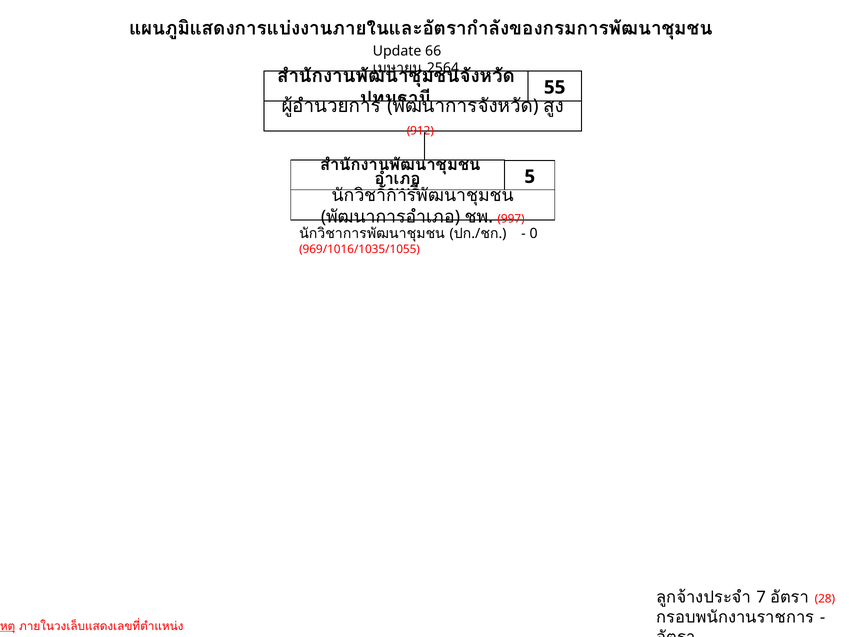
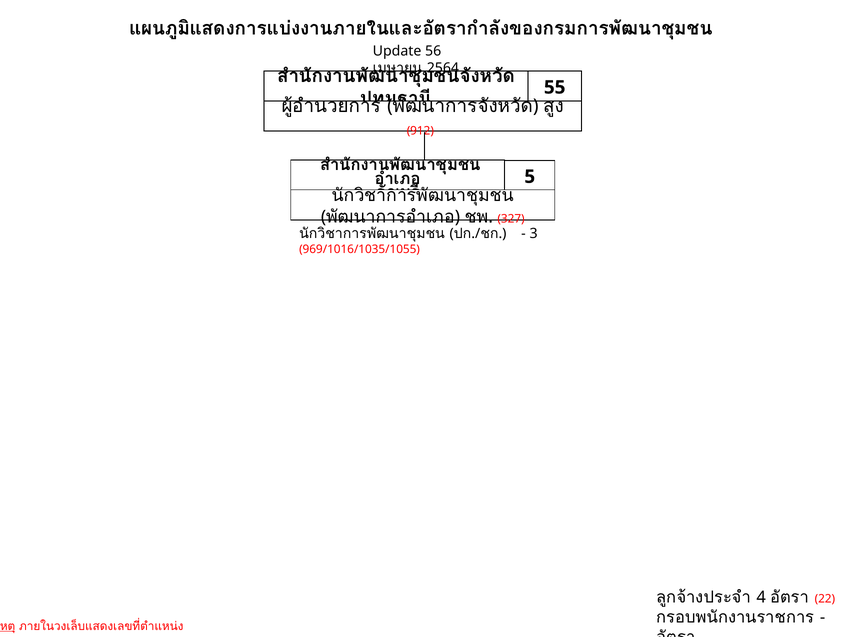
66: 66 -> 56
997: 997 -> 327
0: 0 -> 3
7: 7 -> 4
28: 28 -> 22
